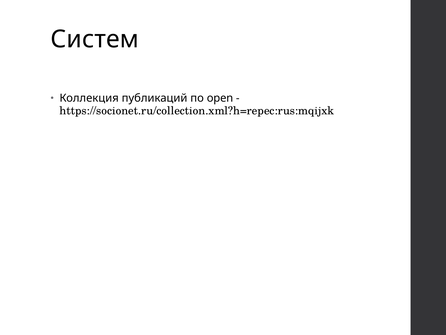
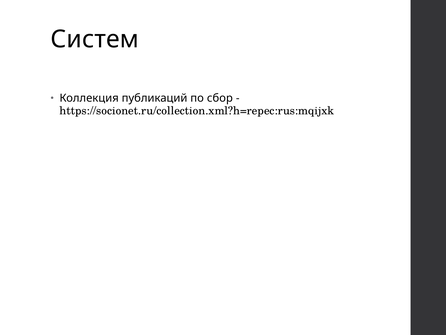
open: open -> сбор
